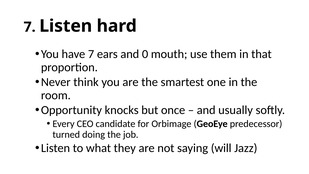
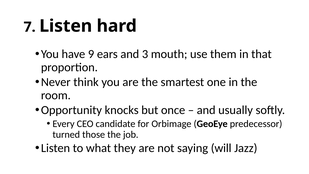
have 7: 7 -> 9
0: 0 -> 3
doing: doing -> those
